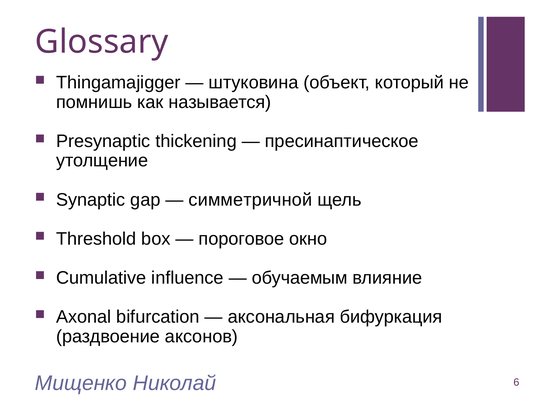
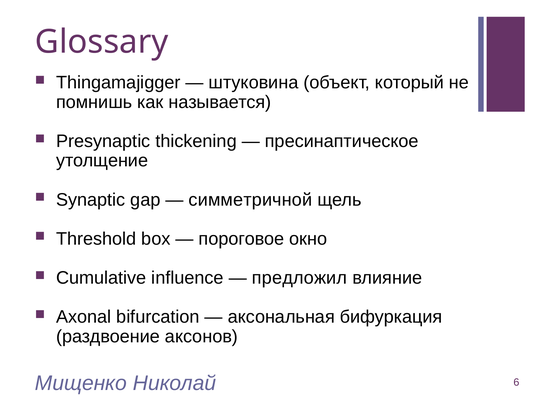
обучаемым: обучаемым -> предложил
